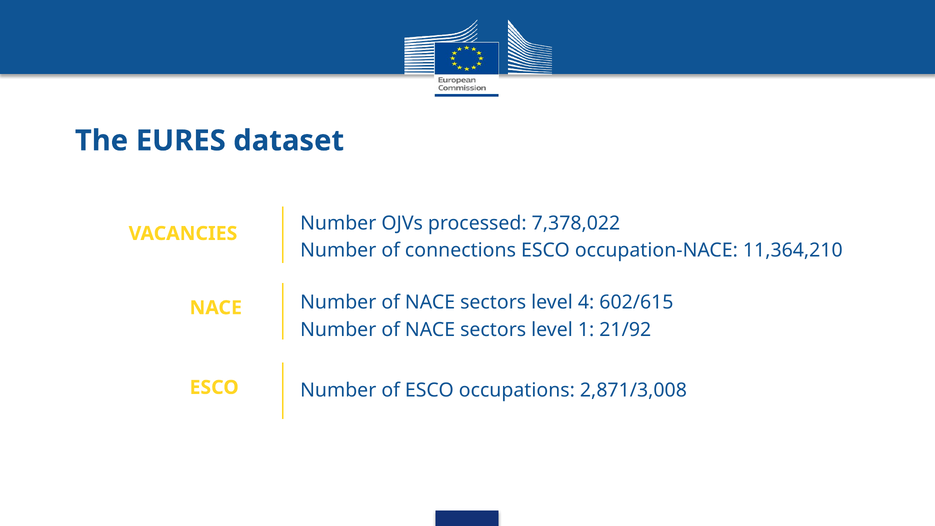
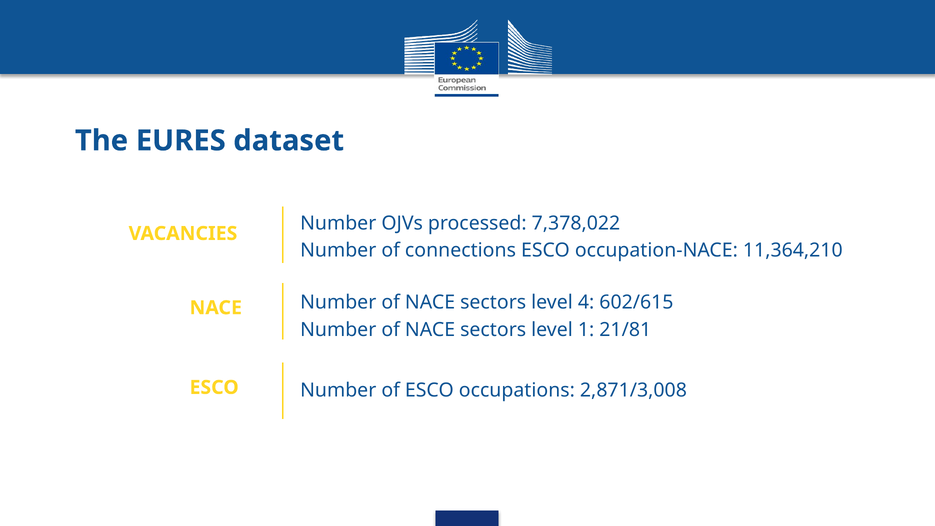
21/92: 21/92 -> 21/81
